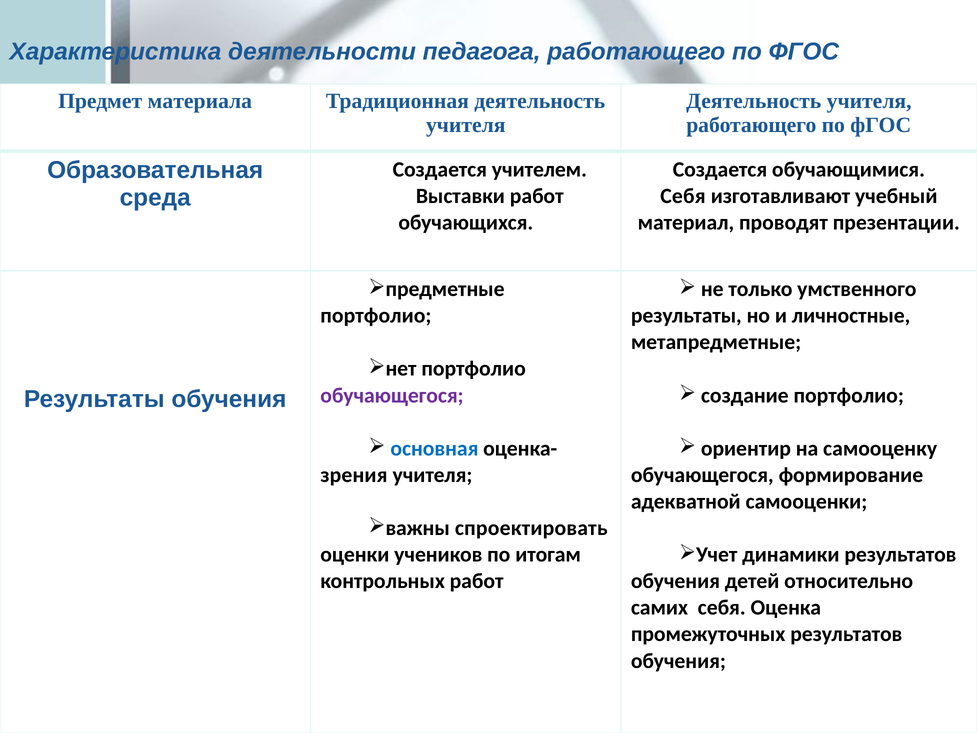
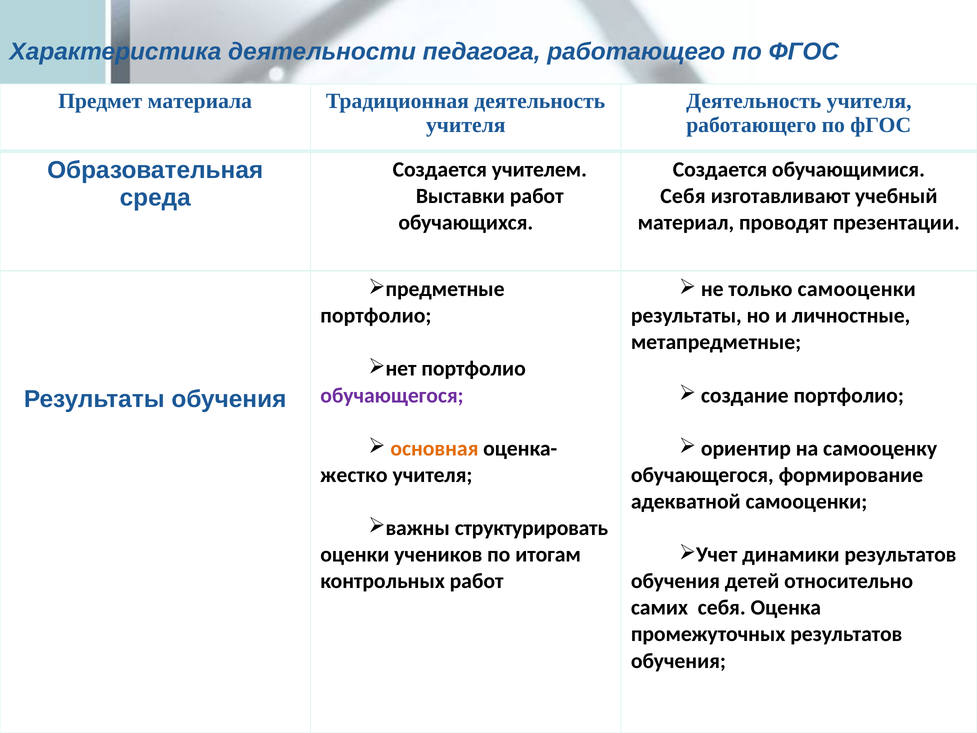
только умственного: умственного -> самооценки
основная colour: blue -> orange
зрения: зрения -> жестко
спроектировать: спроектировать -> структурировать
